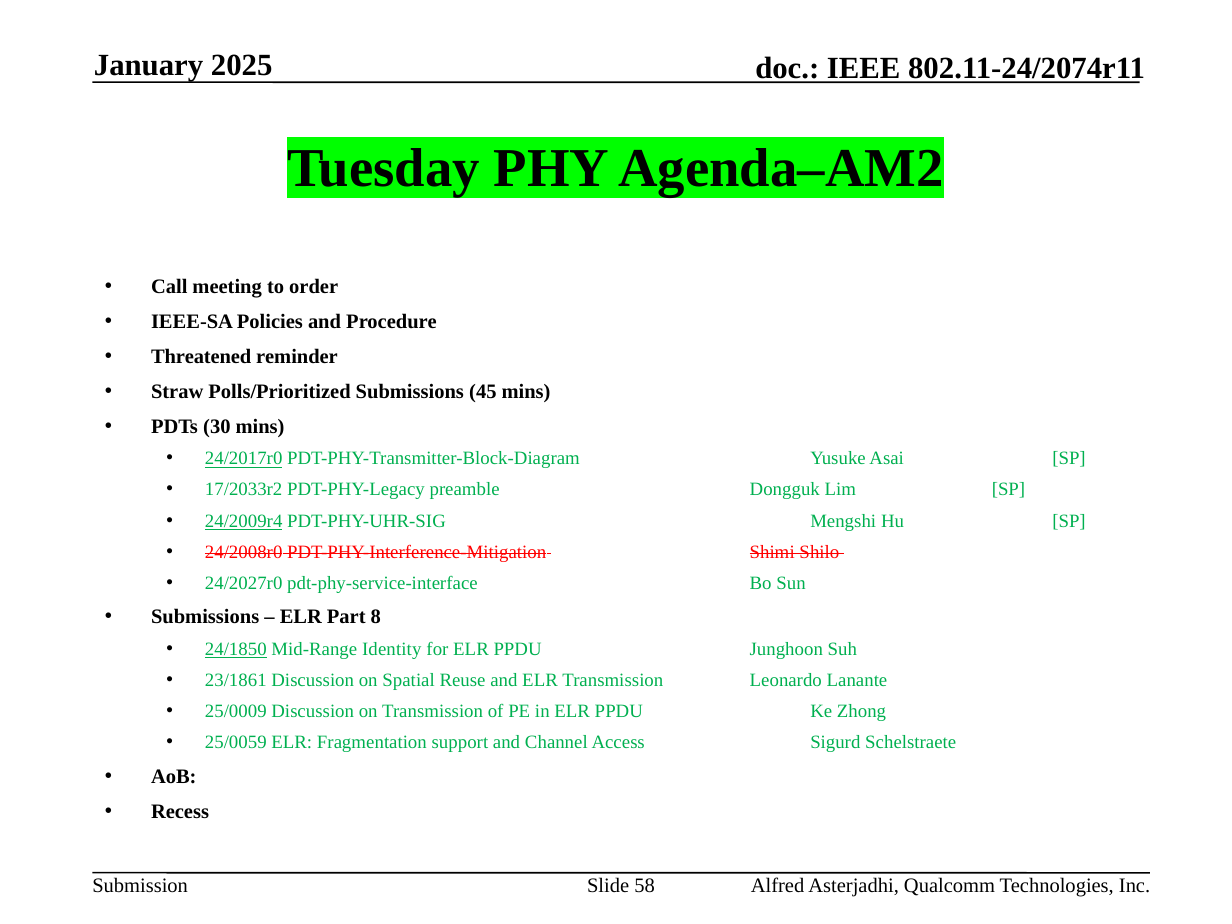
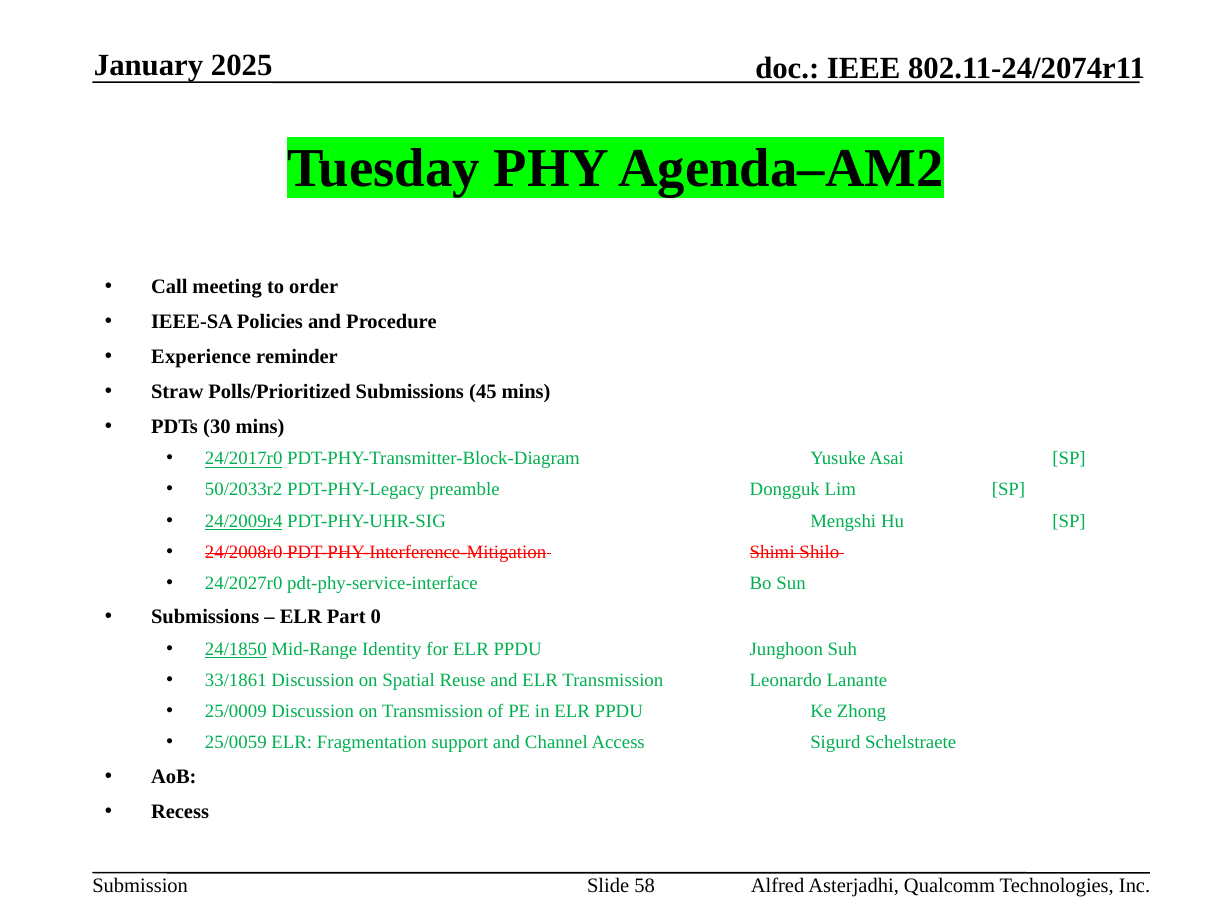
Threatened: Threatened -> Experience
17/2033r2: 17/2033r2 -> 50/2033r2
8: 8 -> 0
23/1861: 23/1861 -> 33/1861
